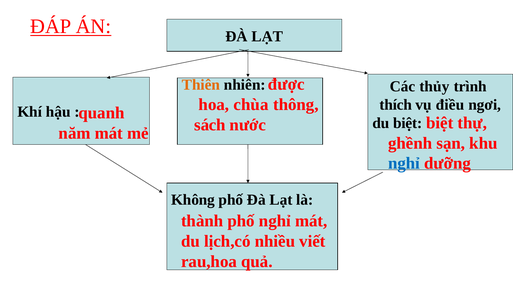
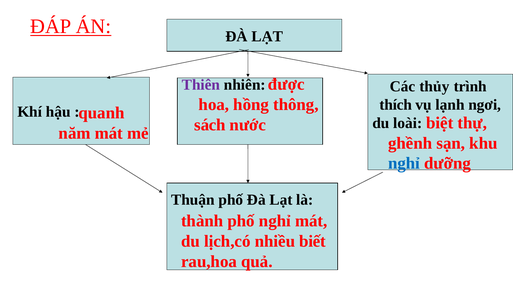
Thiên colour: orange -> purple
chùa: chùa -> hồng
điều: điều -> lạnh
du biệt: biệt -> loài
Không: Không -> Thuận
viết: viết -> biết
